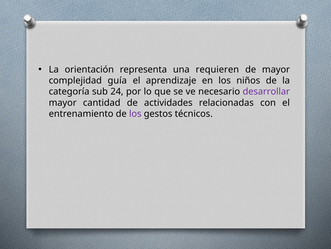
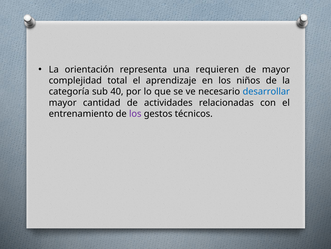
guía: guía -> total
24: 24 -> 40
desarrollar colour: purple -> blue
